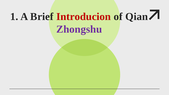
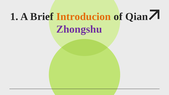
Introducion colour: red -> orange
